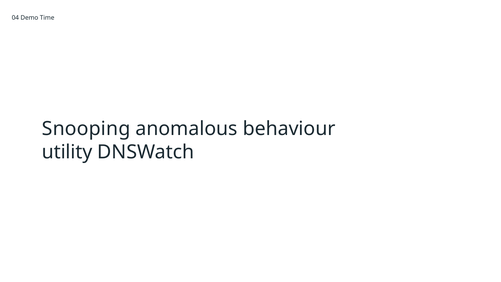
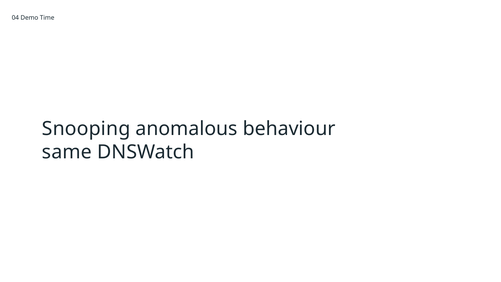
utility: utility -> same
